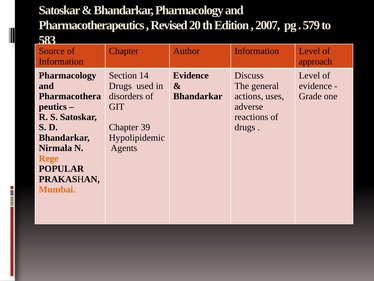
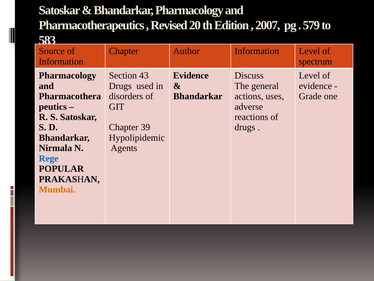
approach: approach -> spectrum
14: 14 -> 43
Rege colour: orange -> blue
